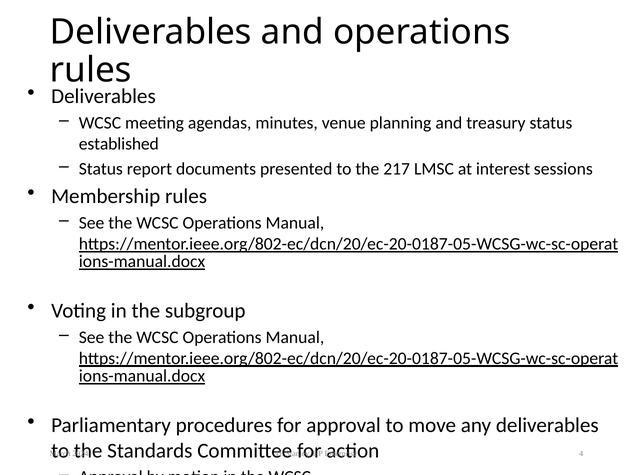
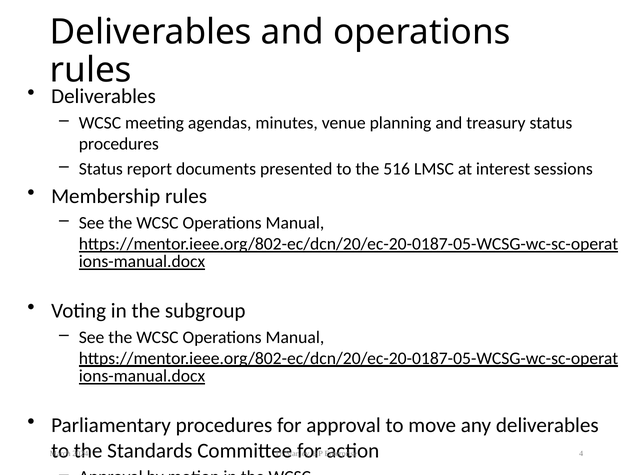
established at (119, 144): established -> procedures
217: 217 -> 516
